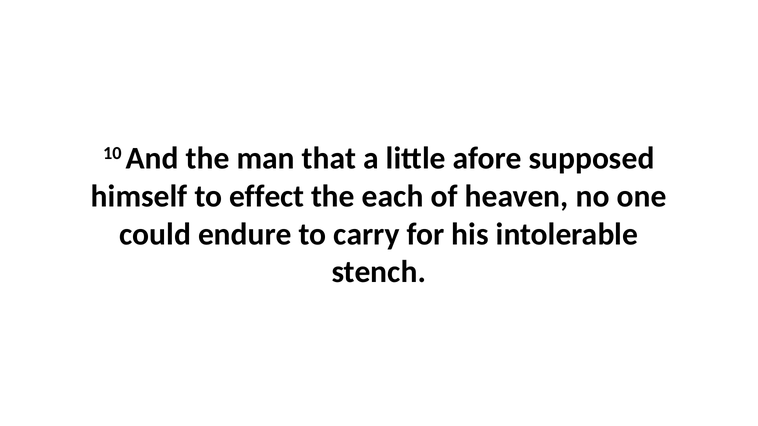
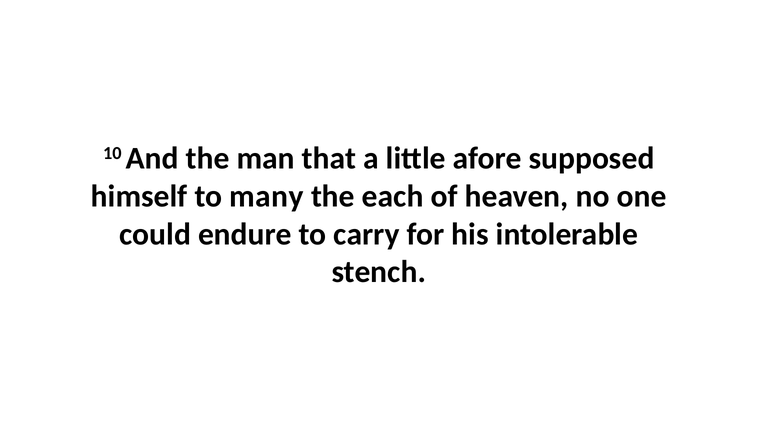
effect: effect -> many
